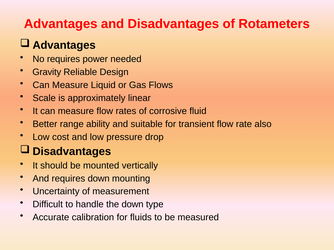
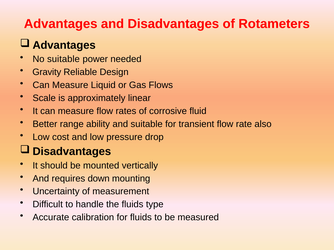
No requires: requires -> suitable
the down: down -> fluids
